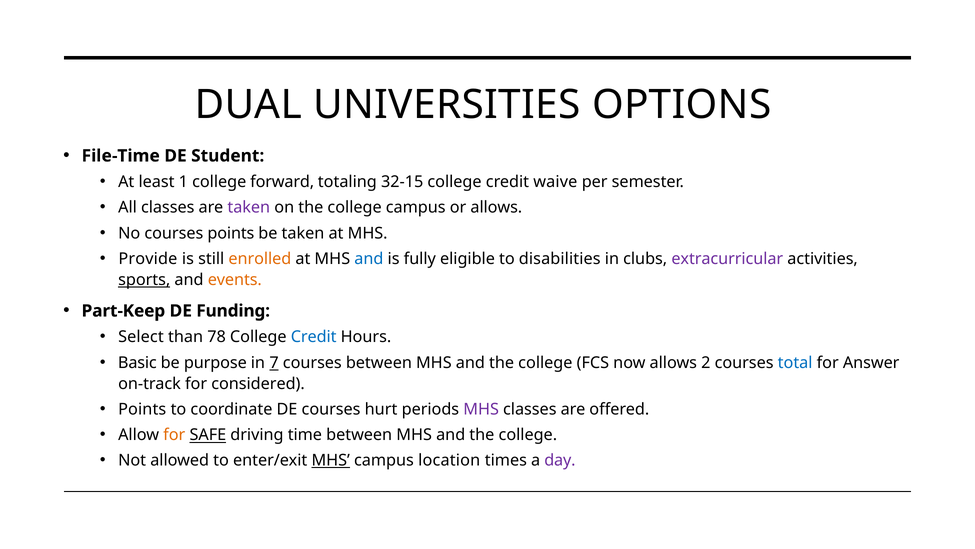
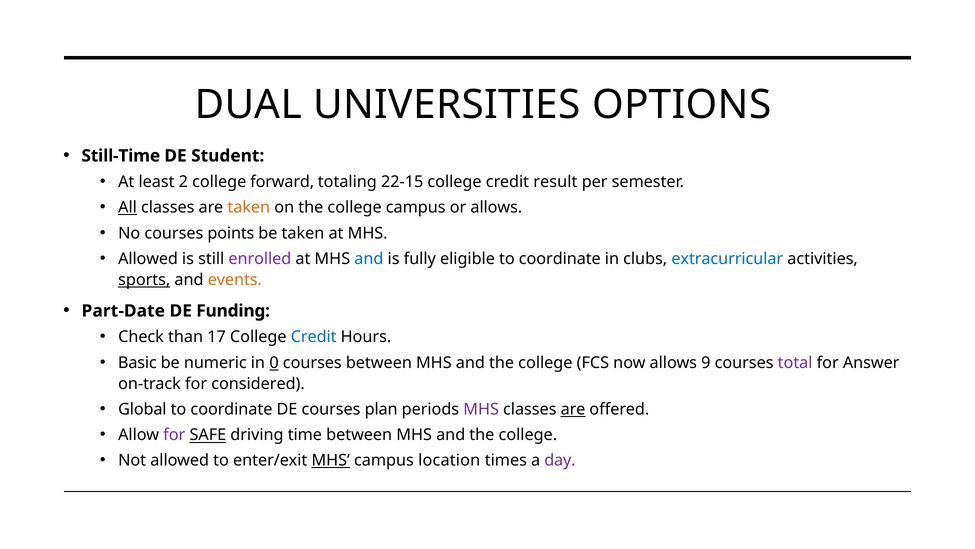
File-Time: File-Time -> Still-Time
1: 1 -> 2
32-15: 32-15 -> 22-15
waive: waive -> result
All underline: none -> present
taken at (249, 207) colour: purple -> orange
Provide at (148, 259): Provide -> Allowed
enrolled colour: orange -> purple
eligible to disabilities: disabilities -> coordinate
extracurricular colour: purple -> blue
Part-Keep: Part-Keep -> Part-Date
Select: Select -> Check
78: 78 -> 17
purpose: purpose -> numeric
7: 7 -> 0
2: 2 -> 9
total colour: blue -> purple
Points at (142, 409): Points -> Global
hurt: hurt -> plan
are at (573, 409) underline: none -> present
for at (174, 435) colour: orange -> purple
